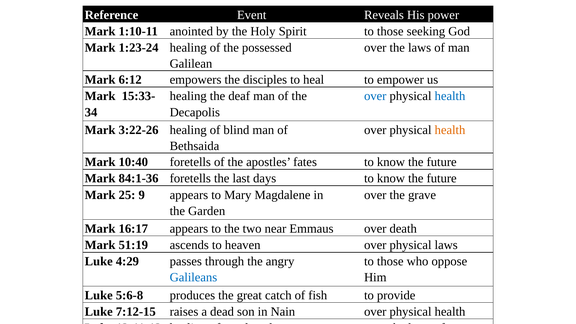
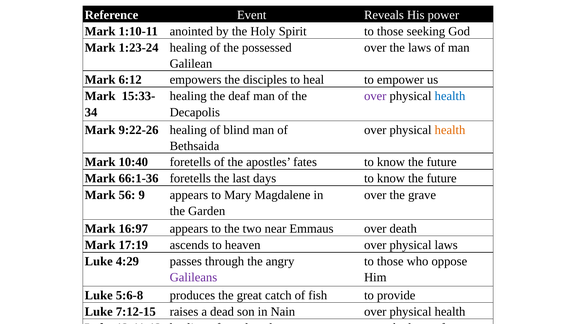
over at (375, 96) colour: blue -> purple
3:22-26: 3:22-26 -> 9:22-26
84:1-36: 84:1-36 -> 66:1-36
25: 25 -> 56
16:17: 16:17 -> 16:97
51:19: 51:19 -> 17:19
Galileans colour: blue -> purple
